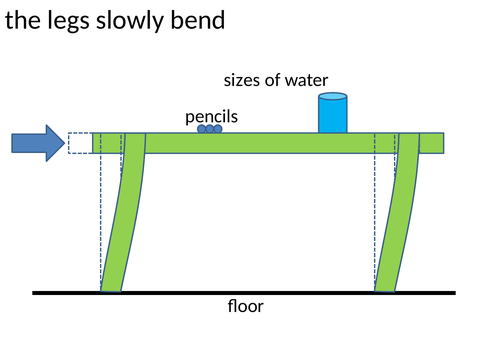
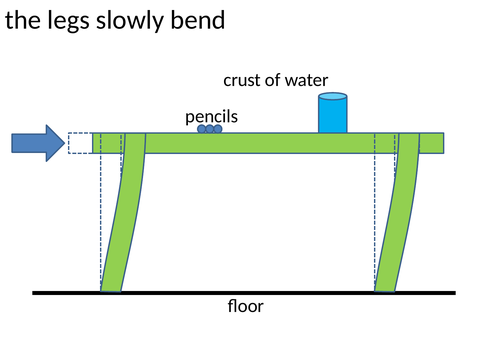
sizes: sizes -> crust
